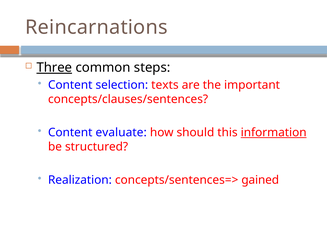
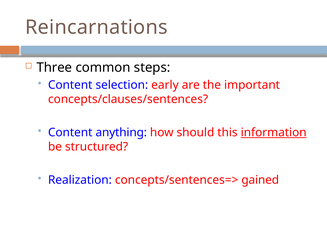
Three underline: present -> none
texts: texts -> early
evaluate: evaluate -> anything
